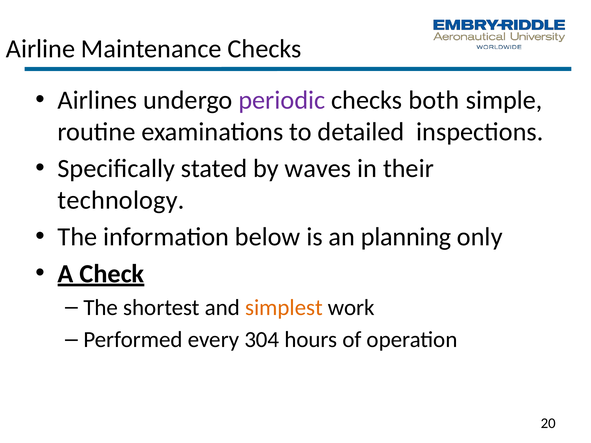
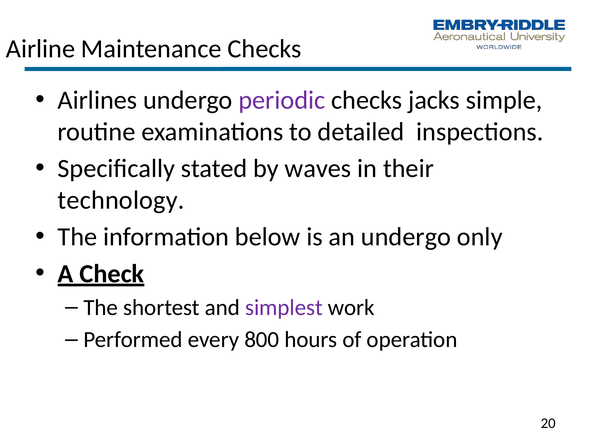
both: both -> jacks
an planning: planning -> undergo
simplest colour: orange -> purple
304: 304 -> 800
